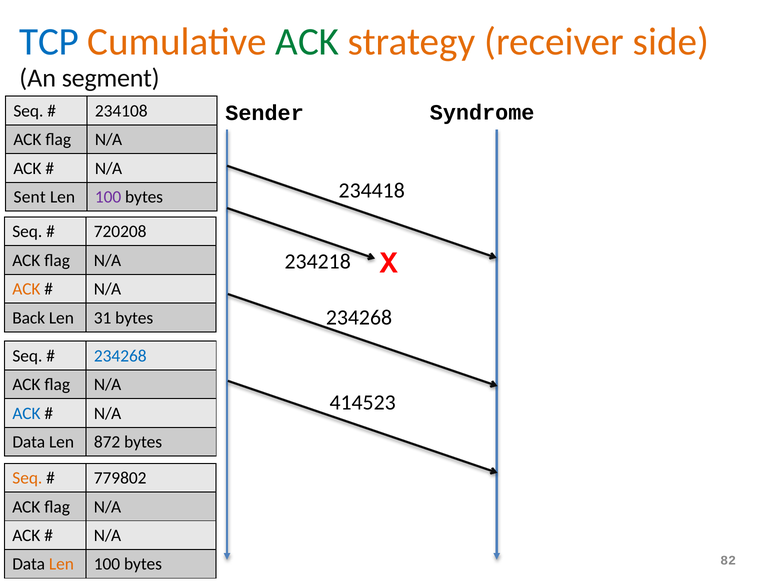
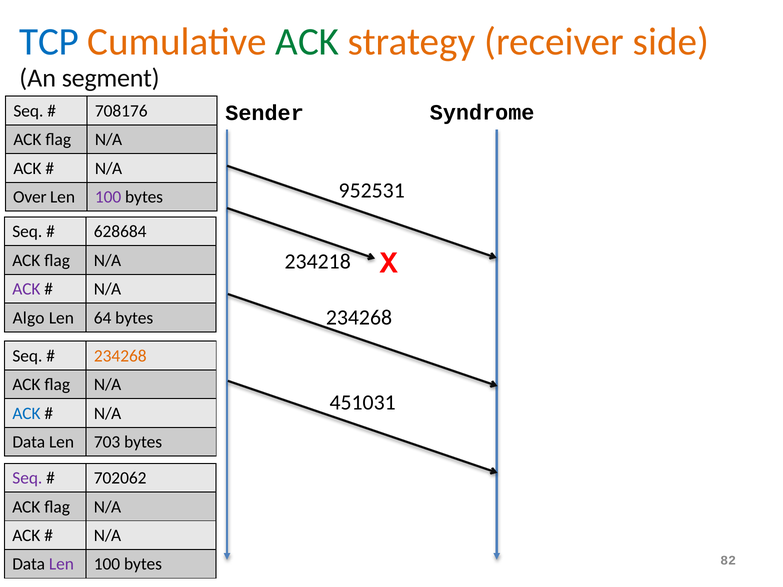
234108: 234108 -> 708176
234418: 234418 -> 952531
Sent: Sent -> Over
720208: 720208 -> 628684
ACK at (26, 289) colour: orange -> purple
Back: Back -> Algo
31: 31 -> 64
234268 at (120, 356) colour: blue -> orange
414523: 414523 -> 451031
872: 872 -> 703
Seq at (27, 478) colour: orange -> purple
779802: 779802 -> 702062
Len at (61, 564) colour: orange -> purple
